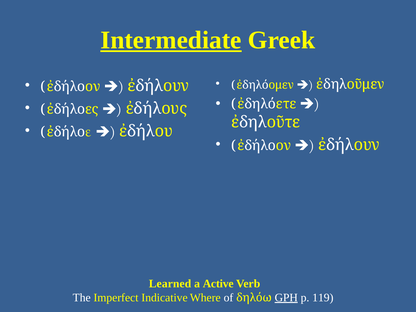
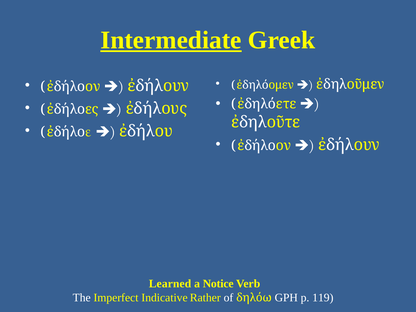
Active: Active -> Notice
Where: Where -> Rather
GPH underline: present -> none
